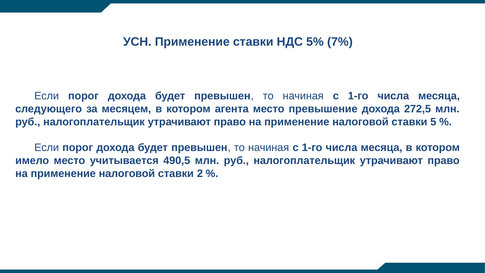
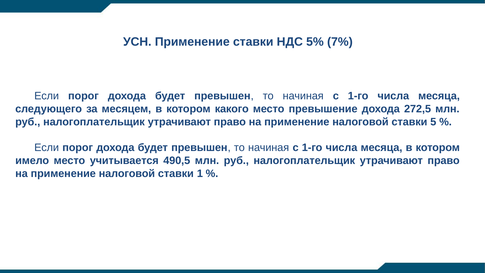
агента: агента -> какого
2: 2 -> 1
